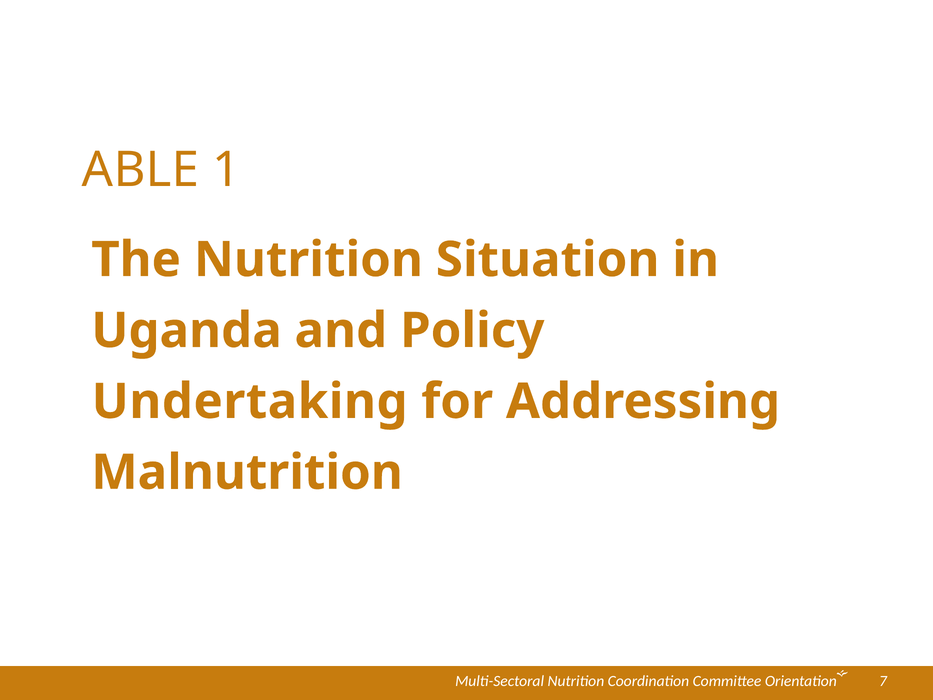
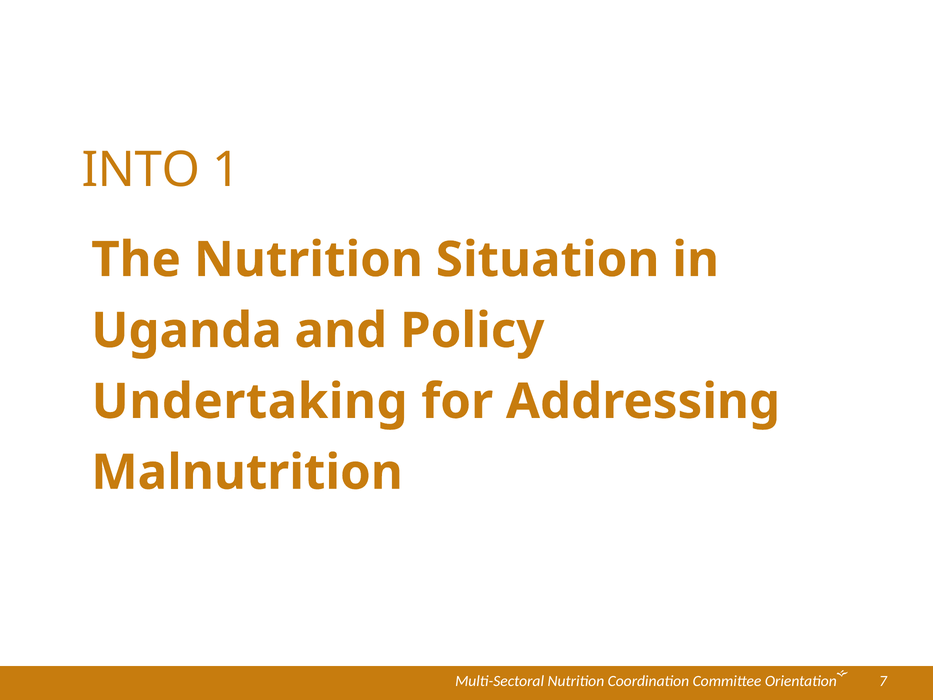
ABLE: ABLE -> INTO
